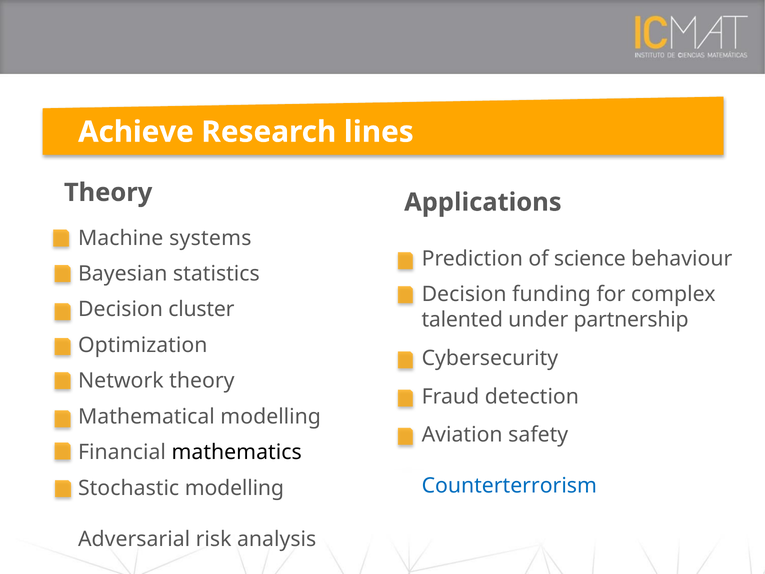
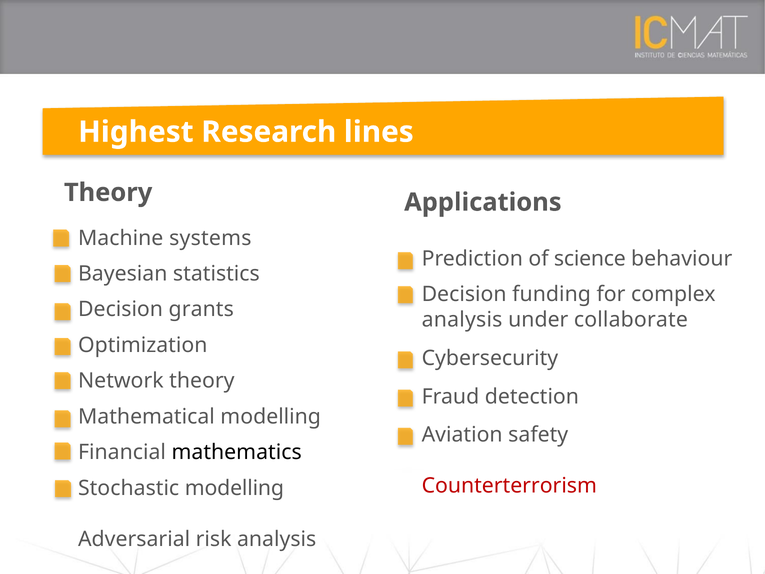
Achieve: Achieve -> Highest
cluster: cluster -> grants
talented at (462, 320): talented -> analysis
partnership: partnership -> collaborate
Counterterrorism colour: blue -> red
